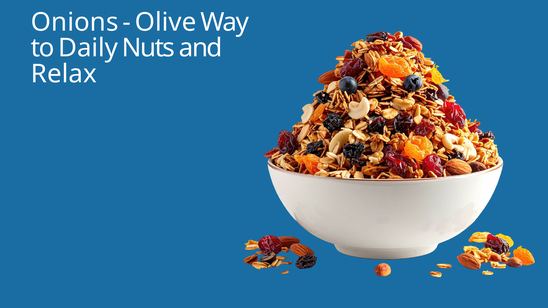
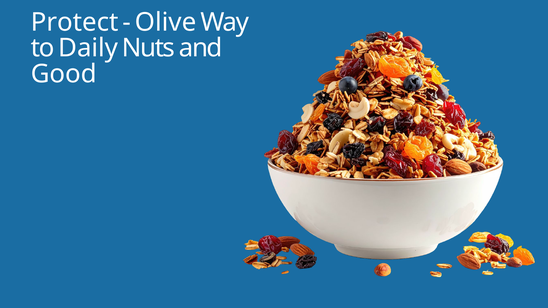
Onions: Onions -> Protect
Relax: Relax -> Good
